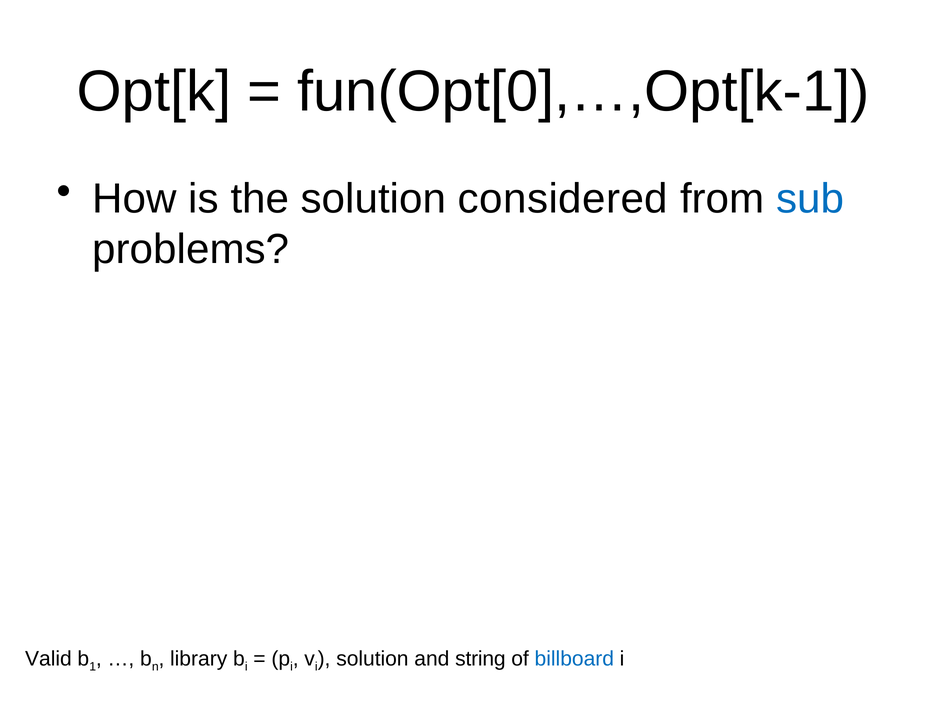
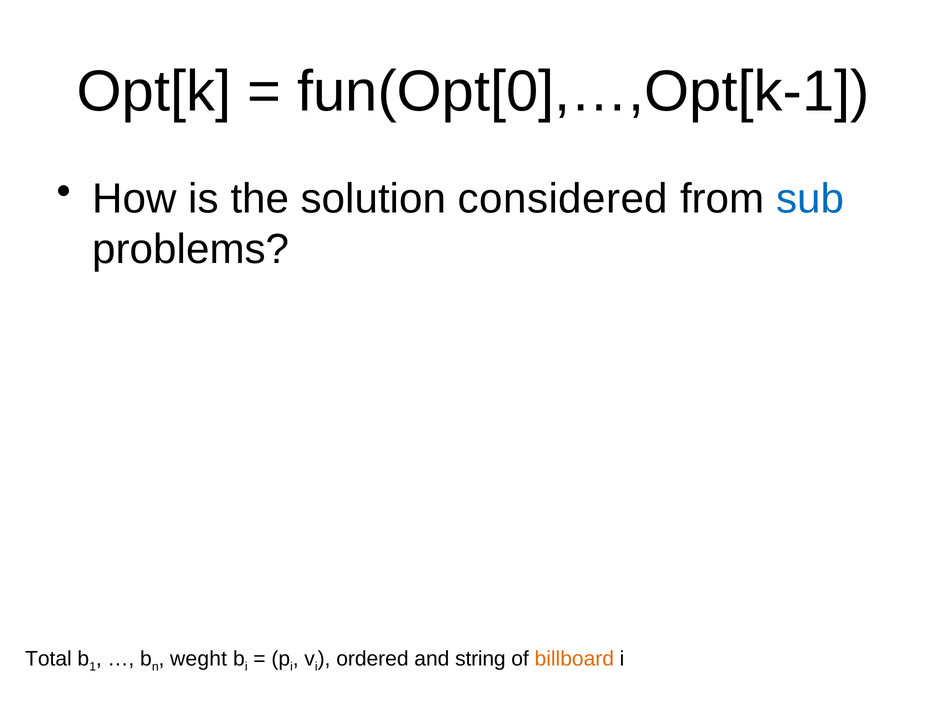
Valid: Valid -> Total
library: library -> weght
solution at (372, 659): solution -> ordered
billboard colour: blue -> orange
